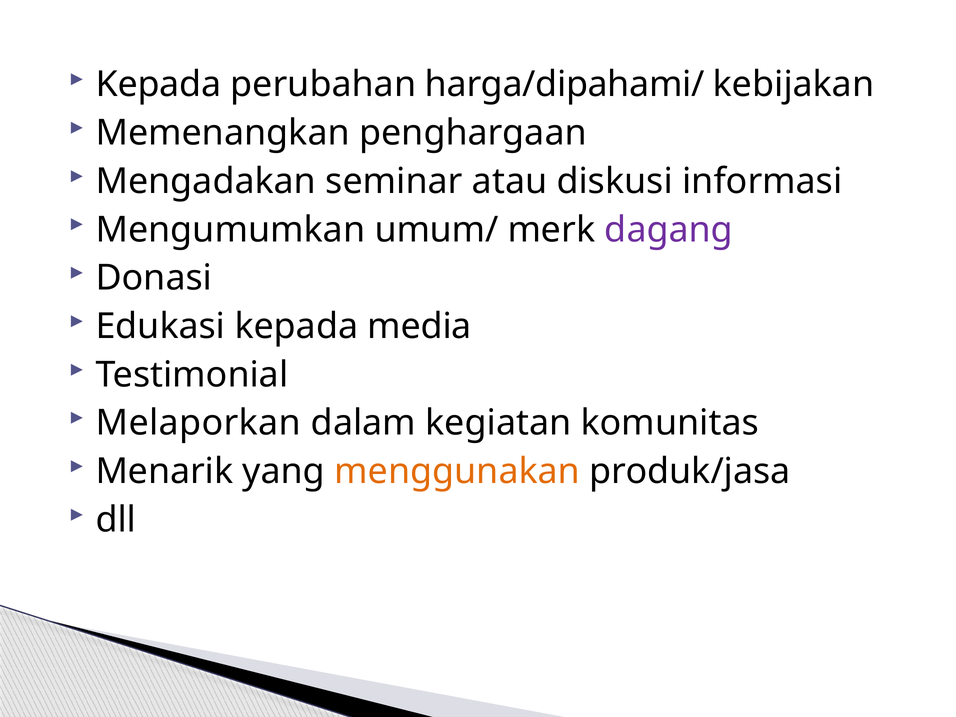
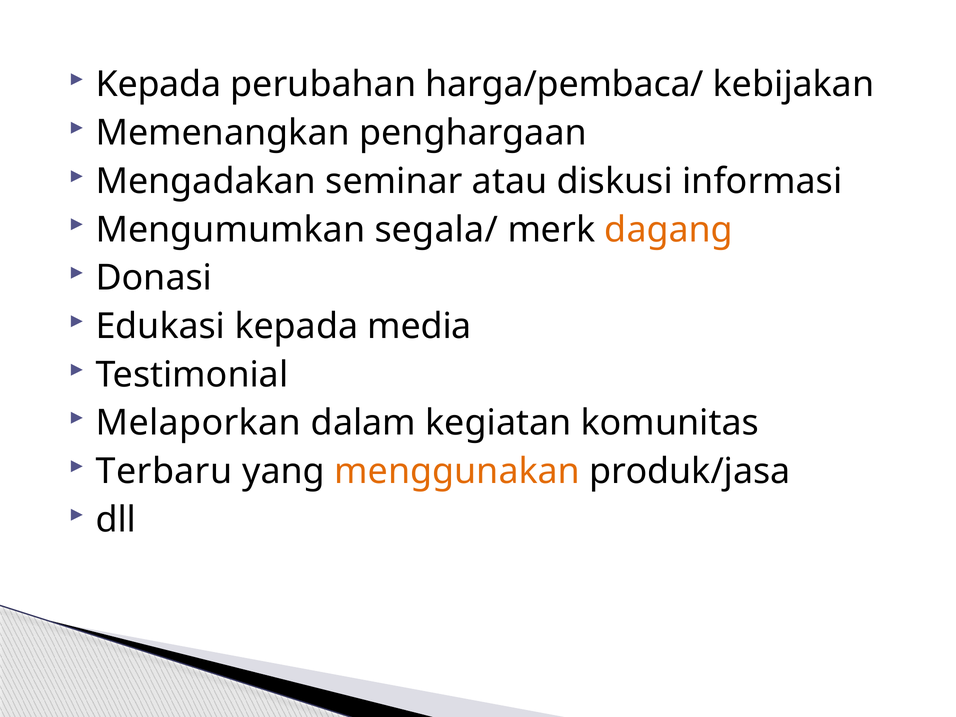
harga/dipahami/: harga/dipahami/ -> harga/pembaca/
umum/: umum/ -> segala/
dagang colour: purple -> orange
Menarik: Menarik -> Terbaru
